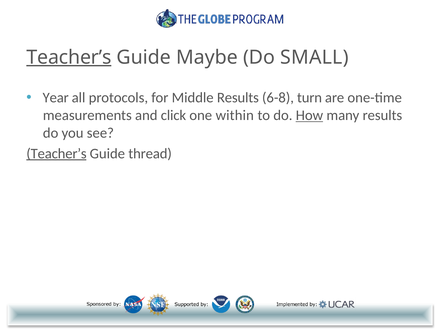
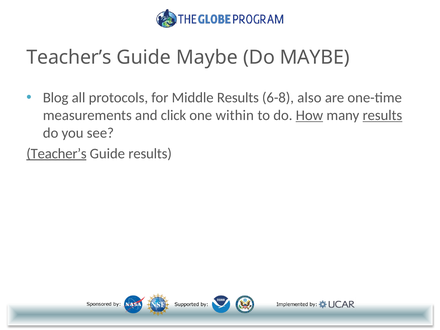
Teacher’s at (69, 57) underline: present -> none
Do SMALL: SMALL -> MAYBE
Year: Year -> Blog
turn: turn -> also
results at (382, 115) underline: none -> present
Guide thread: thread -> results
